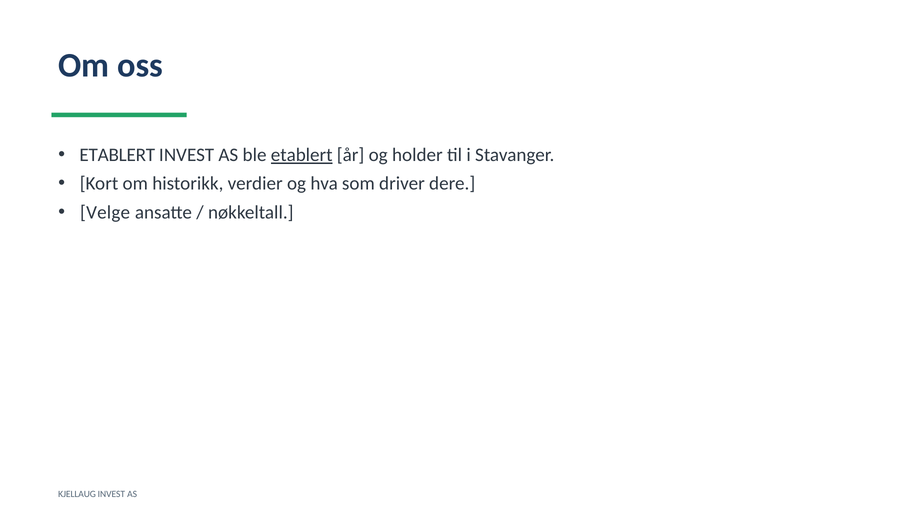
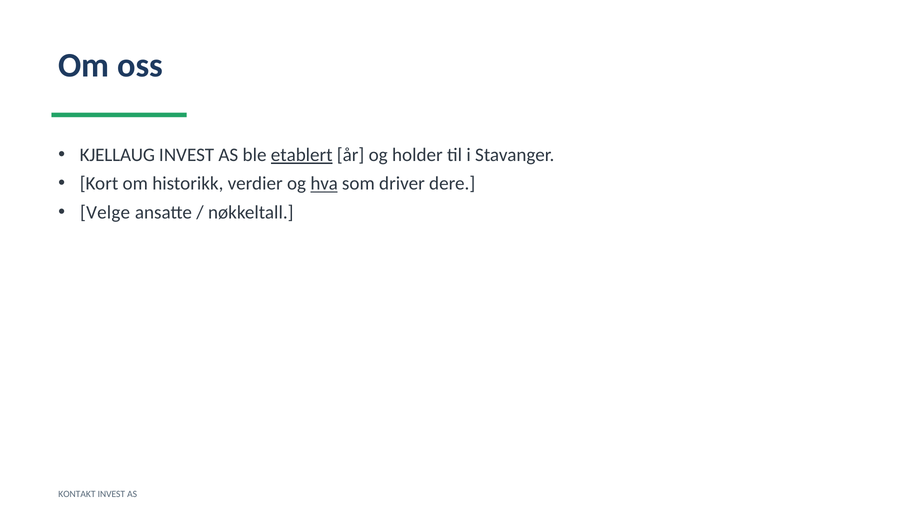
ETABLERT at (117, 155): ETABLERT -> KJELLAUG
hva underline: none -> present
KJELLAUG: KJELLAUG -> KONTAKT
